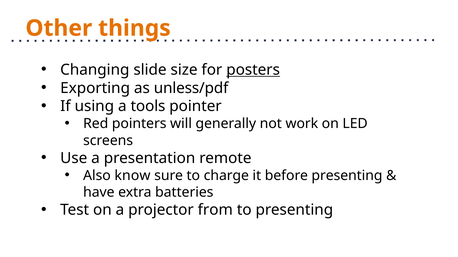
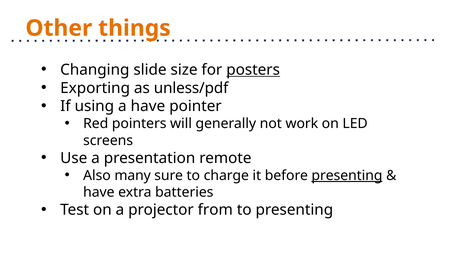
a tools: tools -> have
know: know -> many
presenting at (347, 176) underline: none -> present
